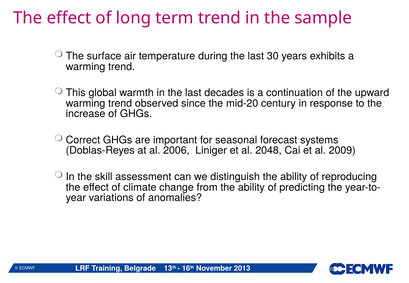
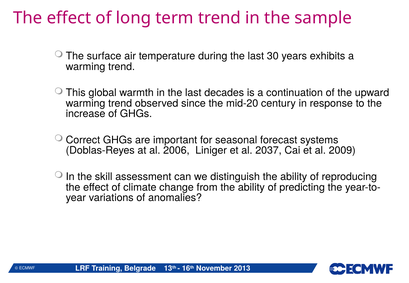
2048: 2048 -> 2037
